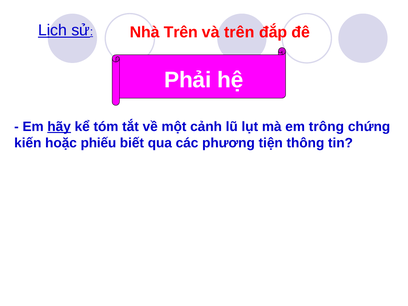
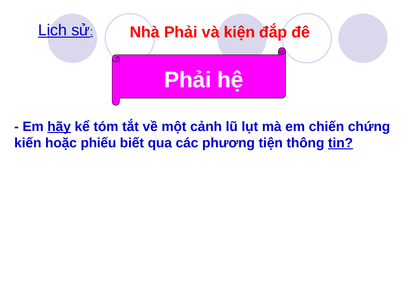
Nhà Trên: Trên -> Phải
và trên: trên -> kiện
trông: trông -> chiến
tin underline: none -> present
